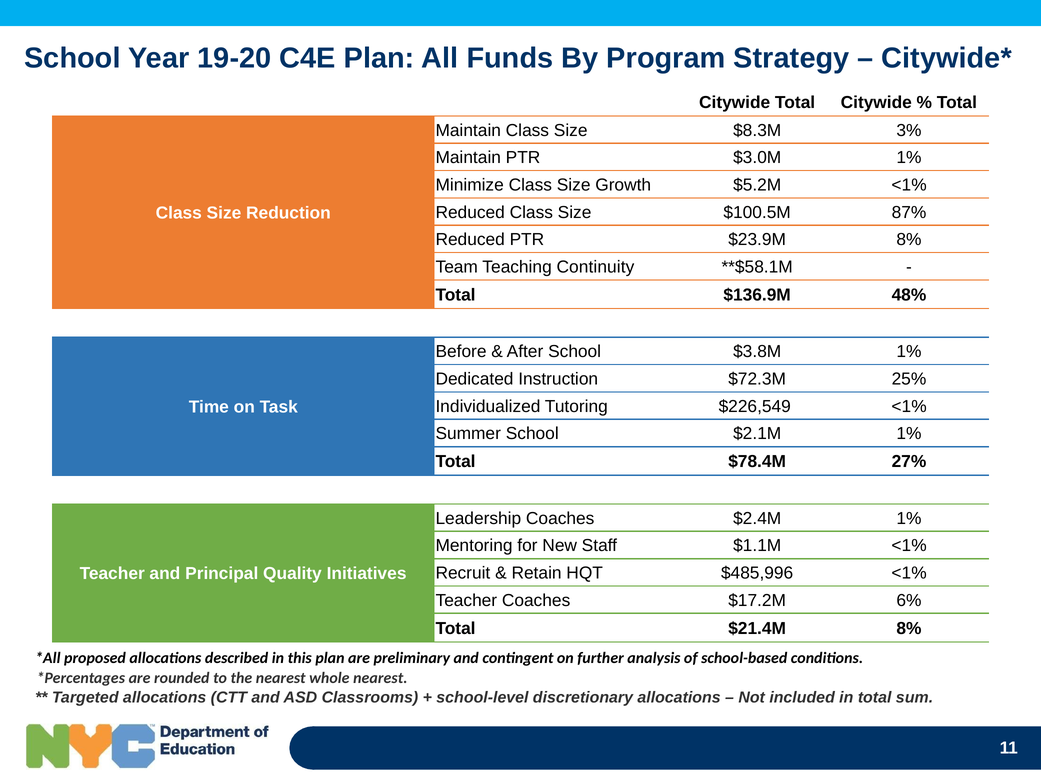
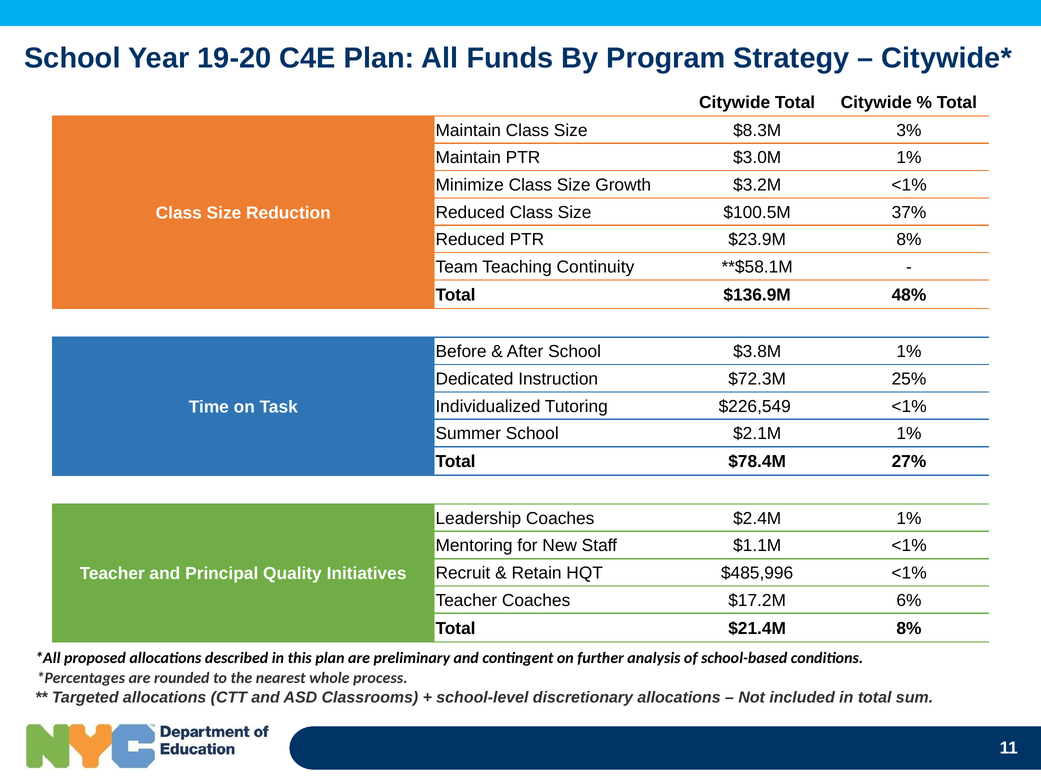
$5.2M: $5.2M -> $3.2M
87%: 87% -> 37%
whole nearest: nearest -> process
